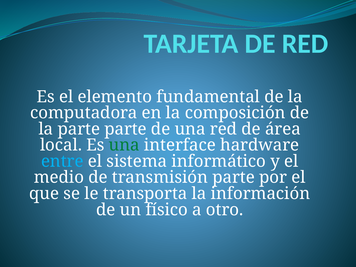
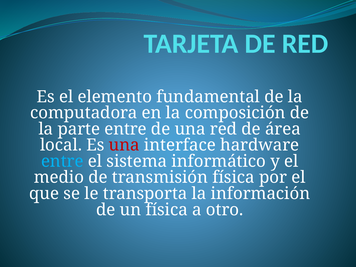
parte parte: parte -> entre
una at (124, 145) colour: green -> red
transmisión parte: parte -> física
un físico: físico -> física
